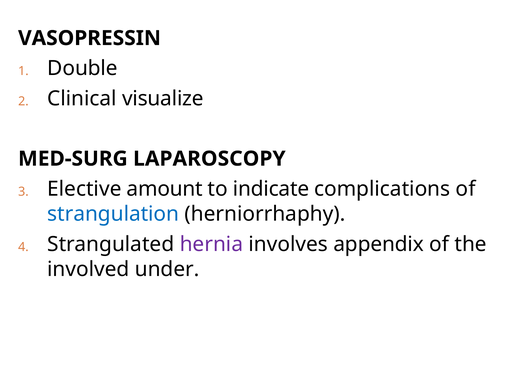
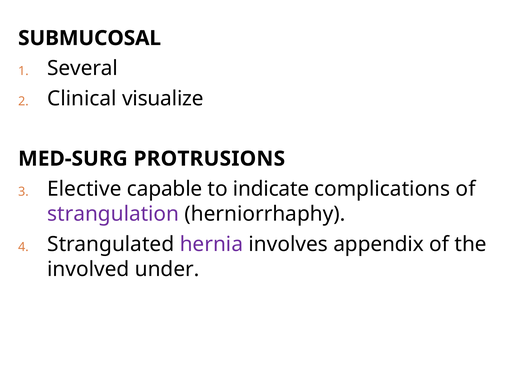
VASOPRESSIN: VASOPRESSIN -> SUBMUCOSAL
Double: Double -> Several
LAPAROSCOPY: LAPAROSCOPY -> PROTRUSIONS
amount: amount -> capable
strangulation colour: blue -> purple
